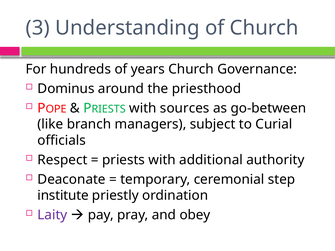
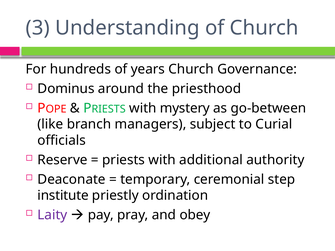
sources: sources -> mystery
Respect: Respect -> Reserve
